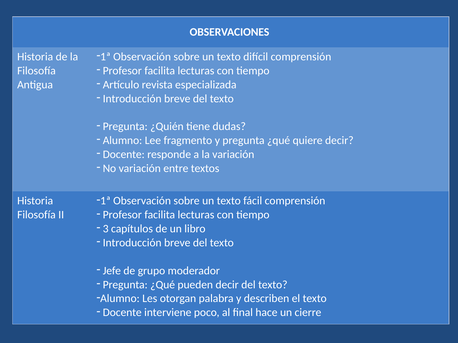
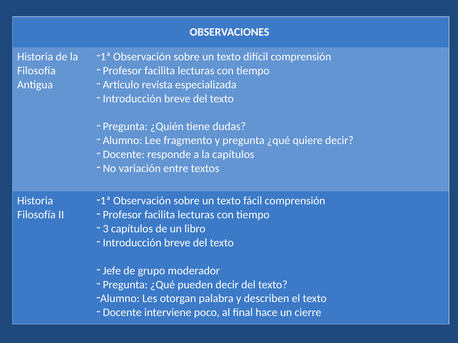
la variación: variación -> capítulos
